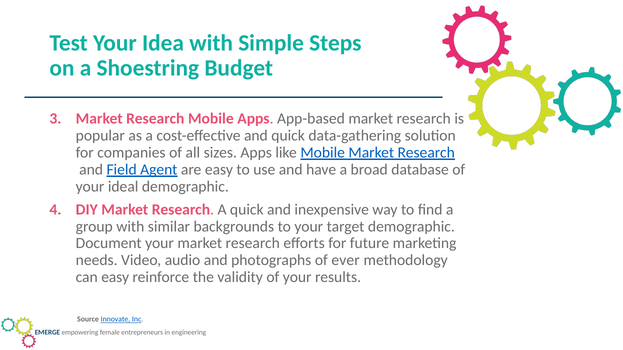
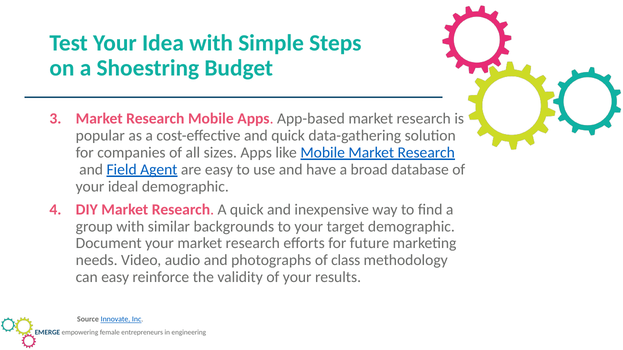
ever: ever -> class
